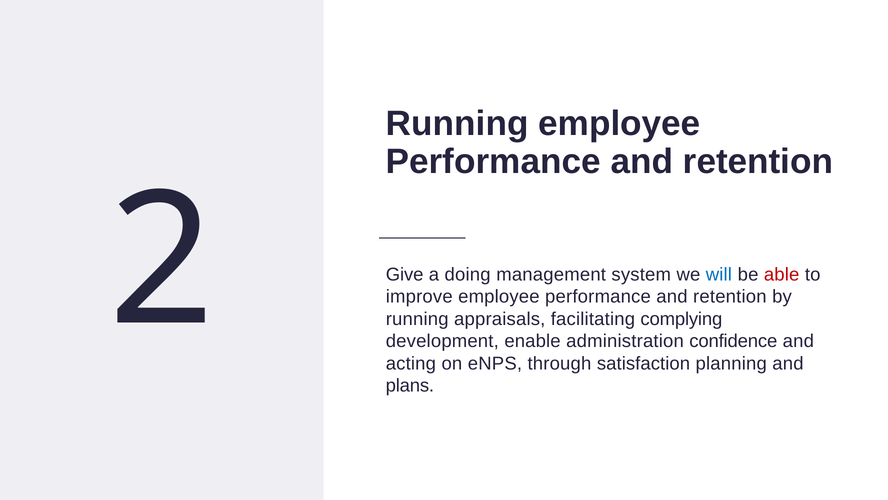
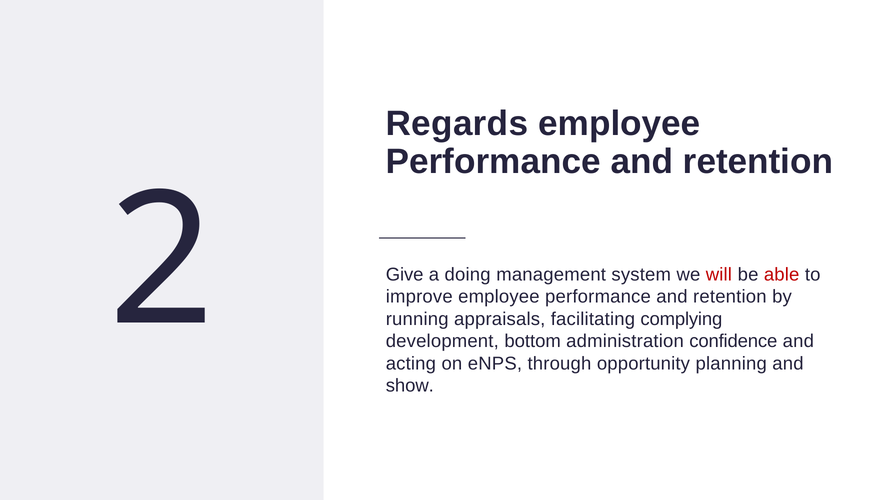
Running at (457, 124): Running -> Regards
will colour: blue -> red
enable: enable -> bottom
satisfaction: satisfaction -> opportunity
plans: plans -> show
